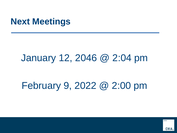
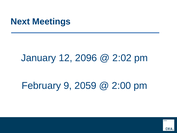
2046: 2046 -> 2096
2:04: 2:04 -> 2:02
2022: 2022 -> 2059
